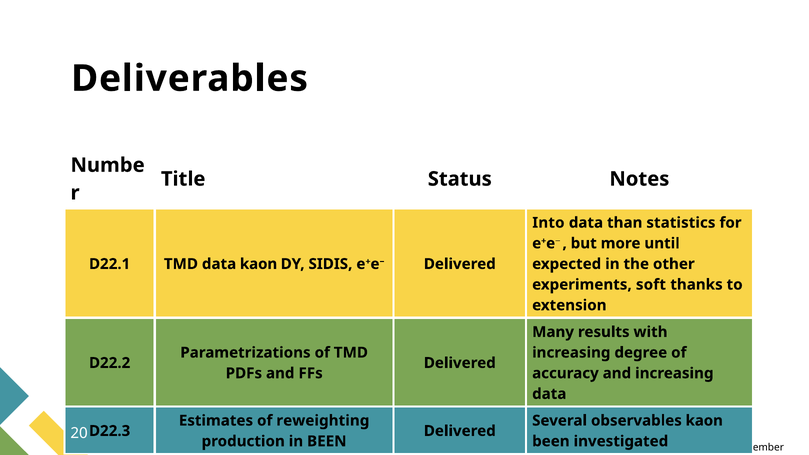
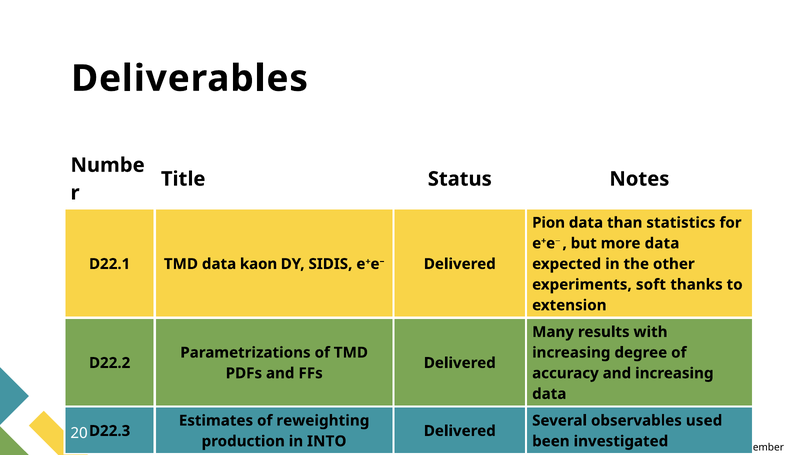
Into: Into -> Pion
more until: until -> data
observables kaon: kaon -> used
in BEEN: BEEN -> INTO
